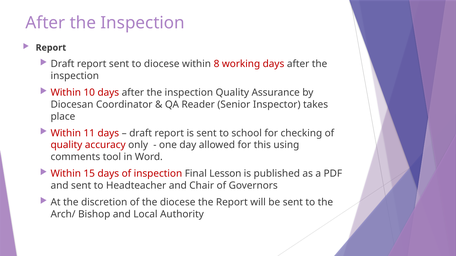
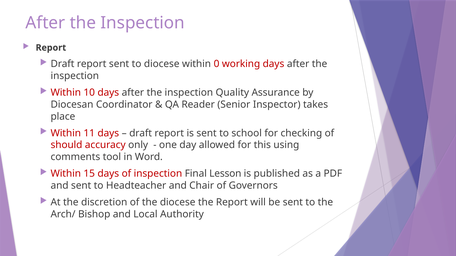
8: 8 -> 0
quality at (66, 145): quality -> should
